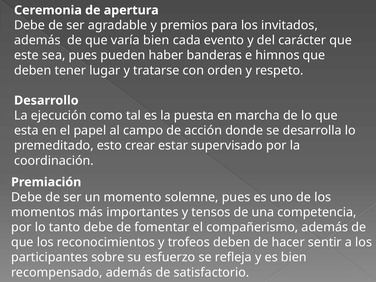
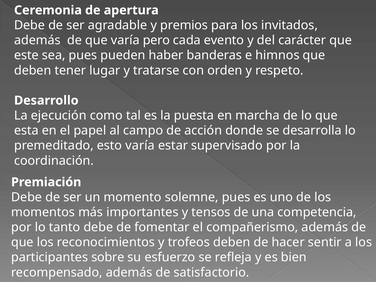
varía bien: bien -> pero
esto crear: crear -> varía
